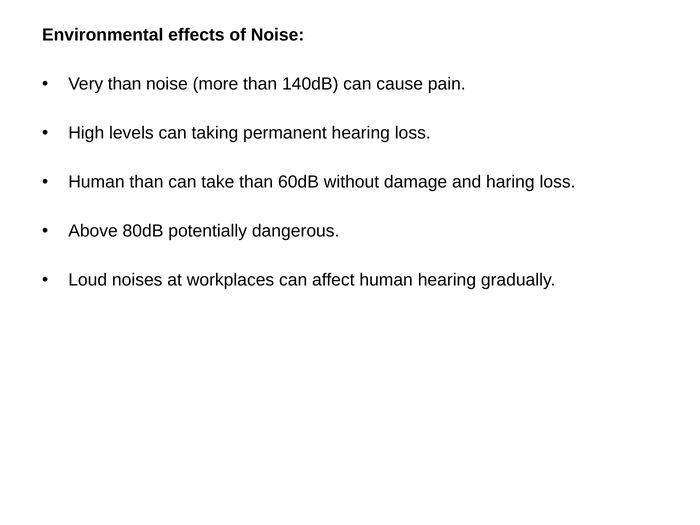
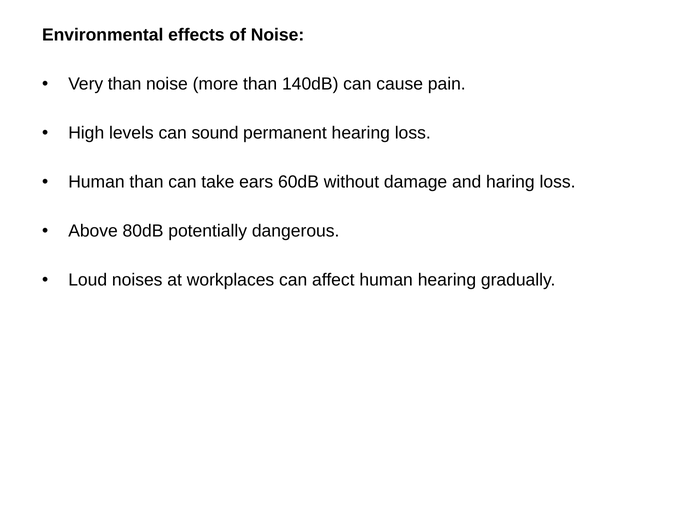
taking: taking -> sound
take than: than -> ears
